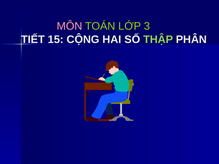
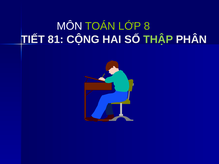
MÔN colour: pink -> white
3: 3 -> 8
15: 15 -> 81
